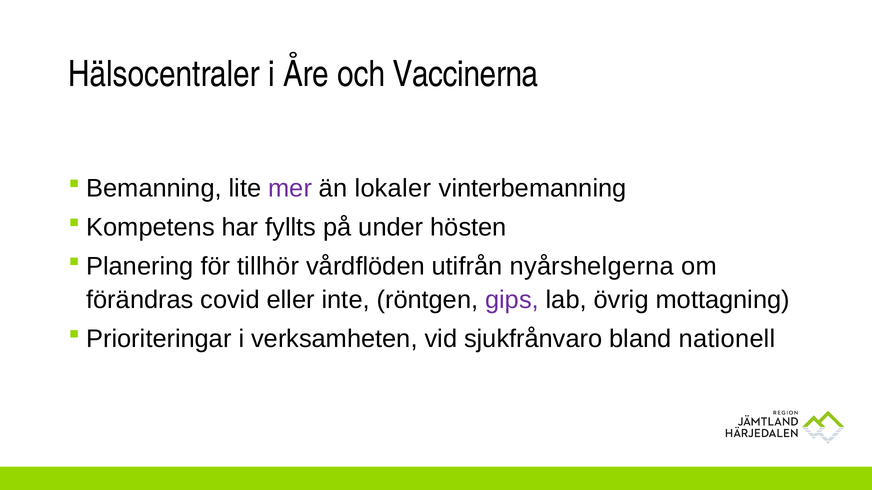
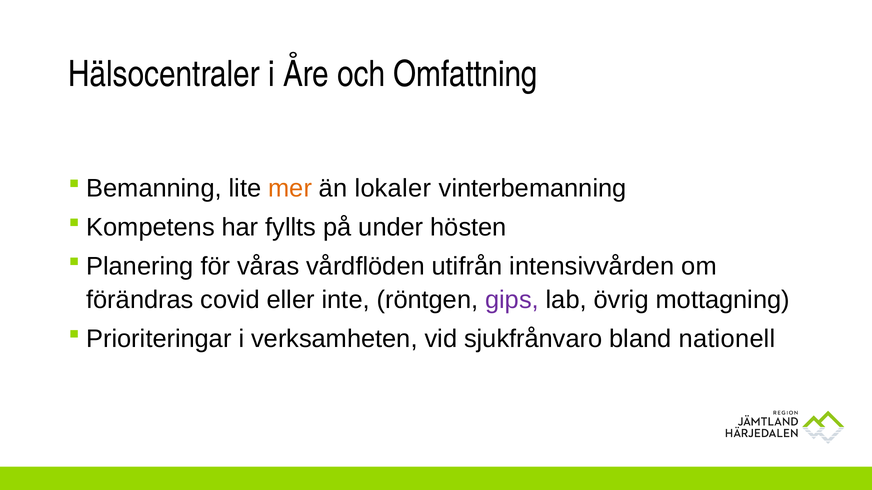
Vaccinerna: Vaccinerna -> Omfattning
mer colour: purple -> orange
tillhör: tillhör -> våras
nyårshelgerna: nyårshelgerna -> intensivvården
